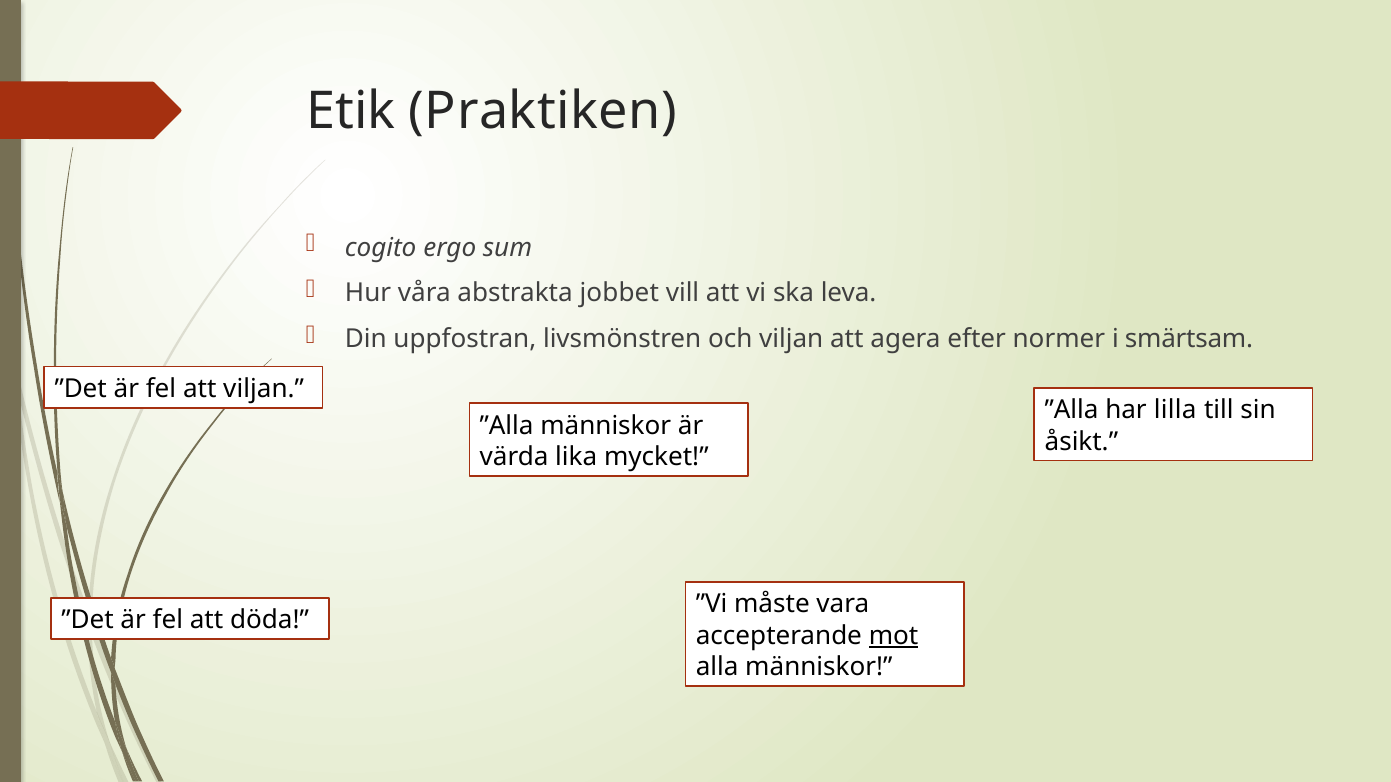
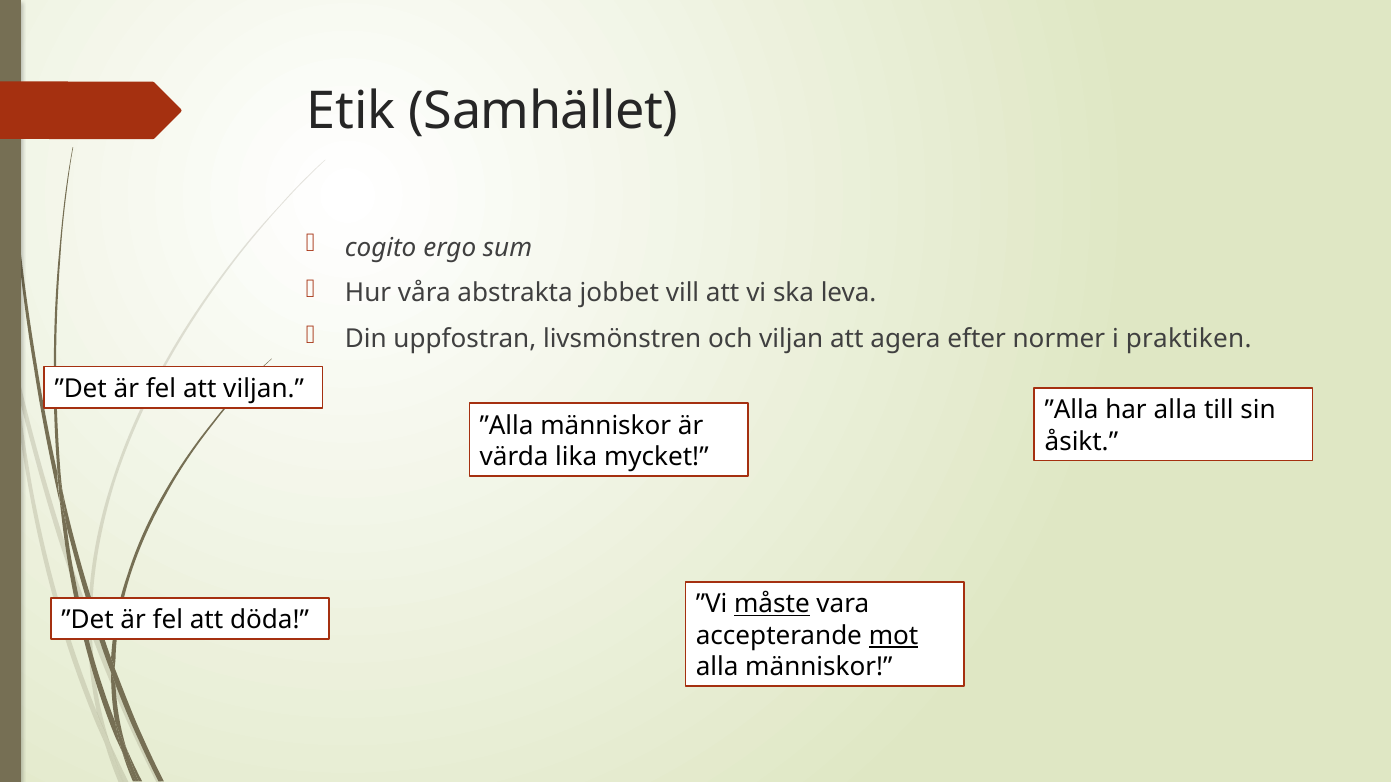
Praktiken: Praktiken -> Samhället
smärtsam: smärtsam -> praktiken
har lilla: lilla -> alla
måste underline: none -> present
